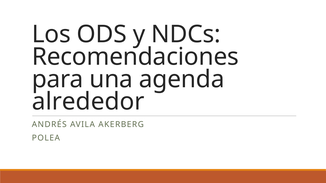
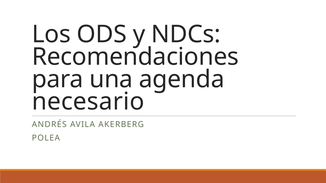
alrededor: alrededor -> necesario
